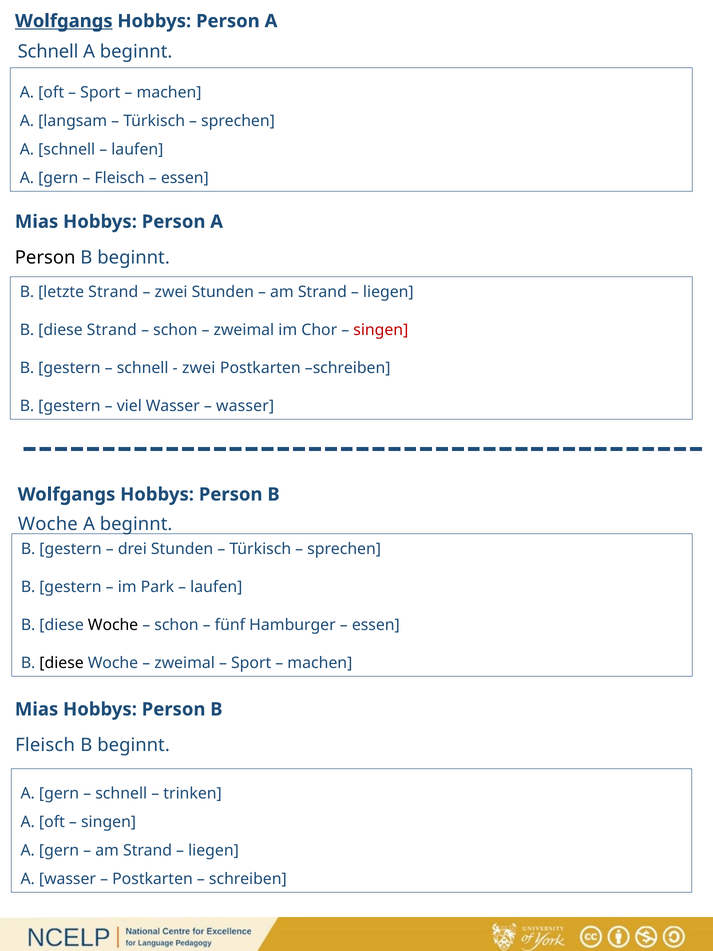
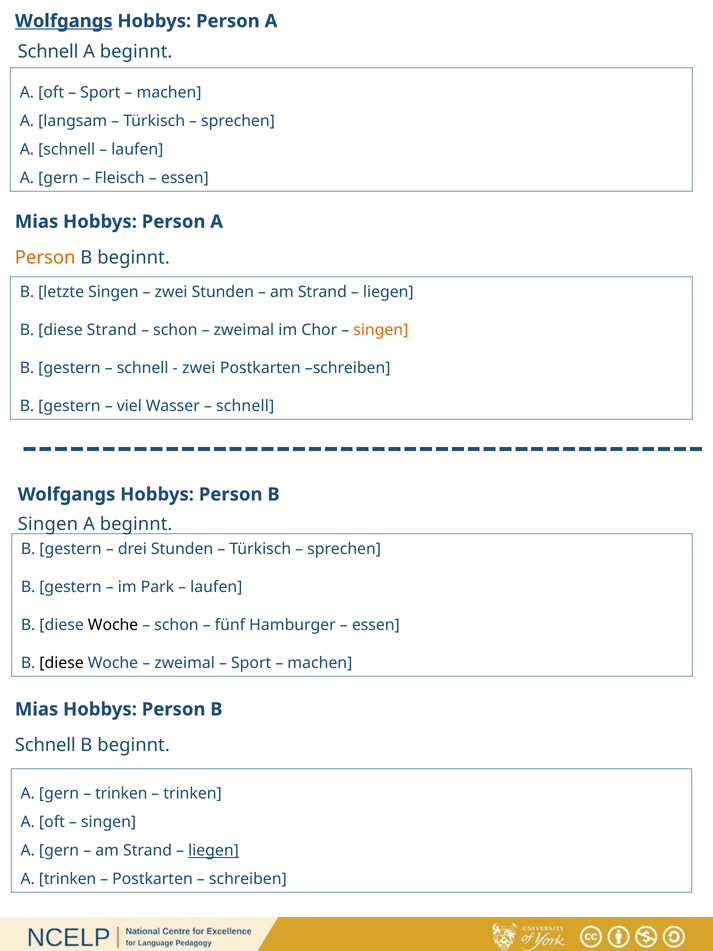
Person at (45, 257) colour: black -> orange
letzte Strand: Strand -> Singen
singen at (381, 330) colour: red -> orange
wasser at (245, 406): wasser -> schnell
Woche at (48, 524): Woche -> Singen
Fleisch at (45, 745): Fleisch -> Schnell
schnell at (121, 793): schnell -> trinken
liegen at (213, 850) underline: none -> present
A wasser: wasser -> trinken
